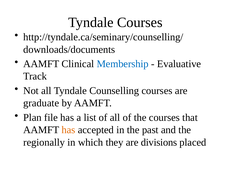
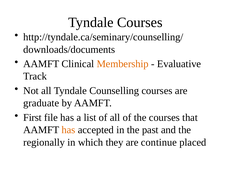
Membership colour: blue -> orange
Plan: Plan -> First
divisions: divisions -> continue
